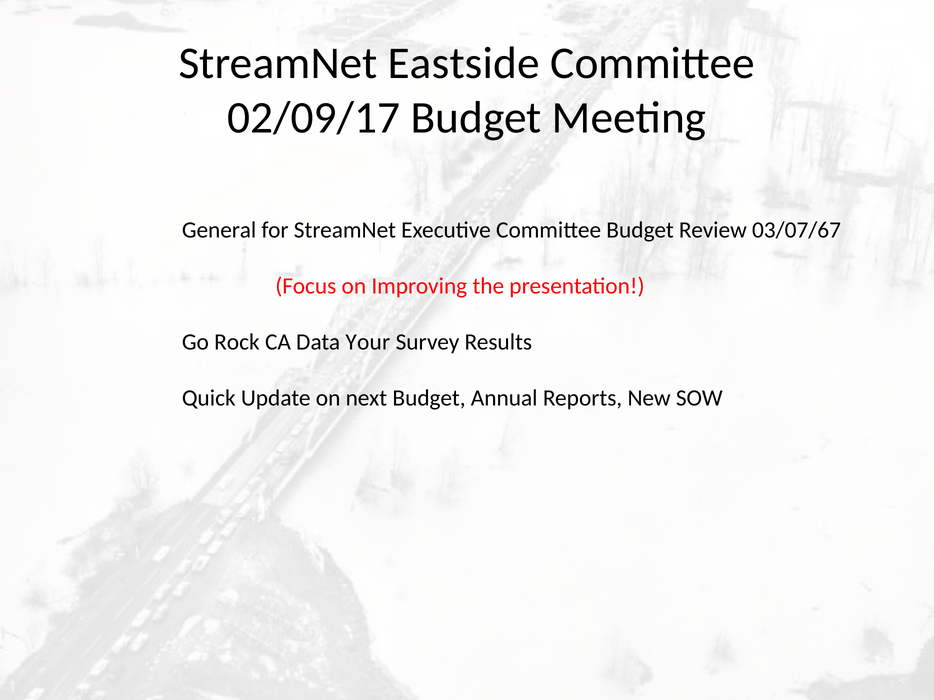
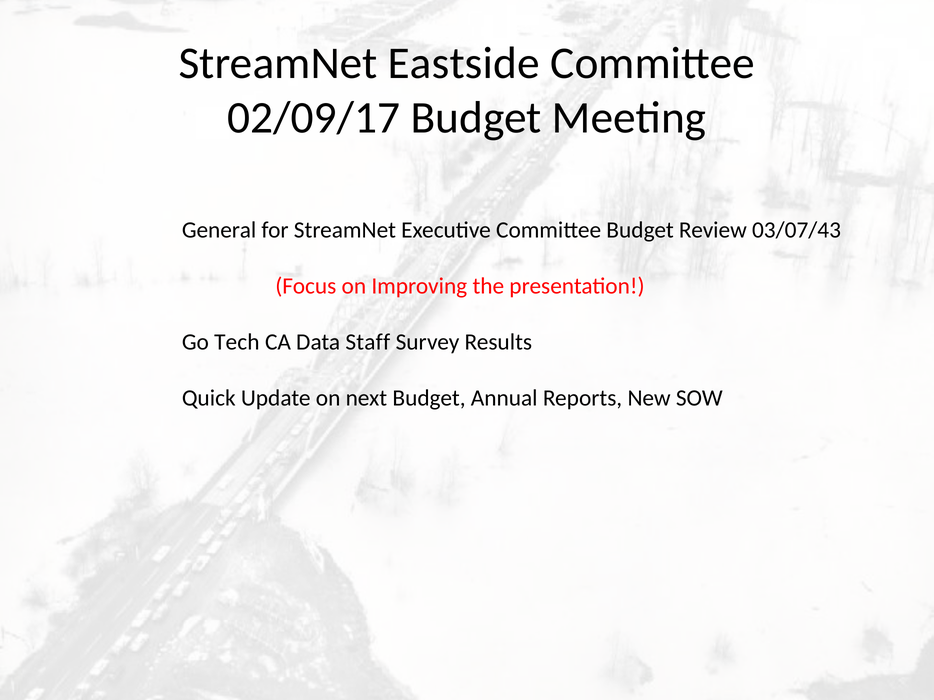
03/07/67: 03/07/67 -> 03/07/43
Rock: Rock -> Tech
Your: Your -> Staff
